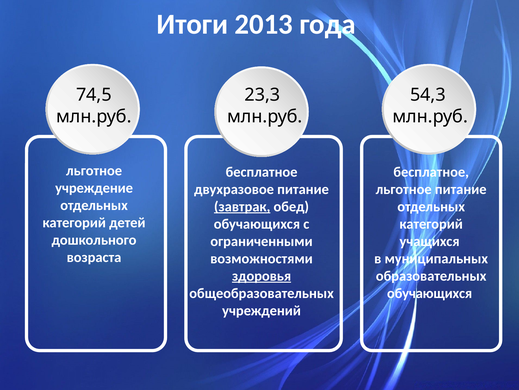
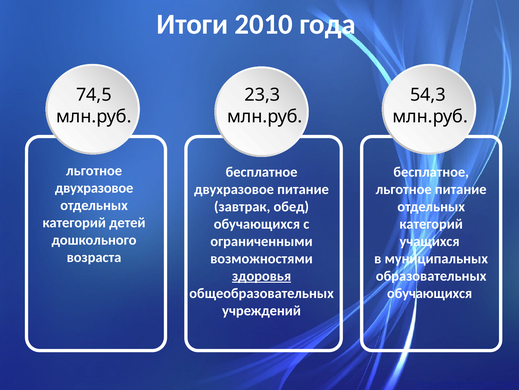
2013: 2013 -> 2010
учреждение at (94, 188): учреждение -> двухразовое
завтрак underline: present -> none
